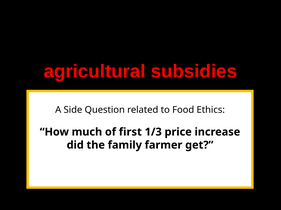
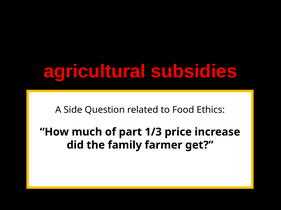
first: first -> part
